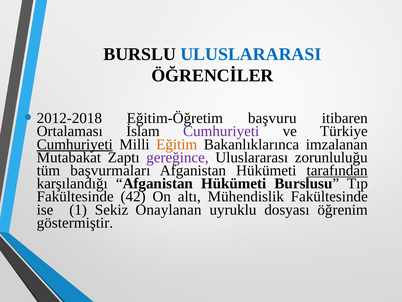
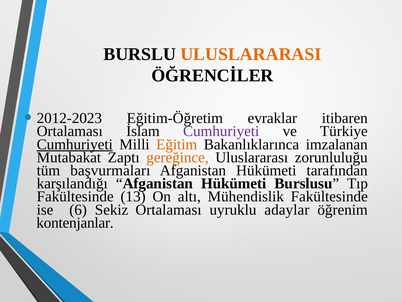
ULUSLARARASI colour: blue -> orange
2012-2018: 2012-2018 -> 2012-2023
başvuru: başvuru -> evraklar
gereğince colour: purple -> orange
tarafından underline: present -> none
42: 42 -> 13
1: 1 -> 6
Sekiz Onaylanan: Onaylanan -> Ortalaması
dosyası: dosyası -> adaylar
göstermiştir: göstermiştir -> kontenjanlar
